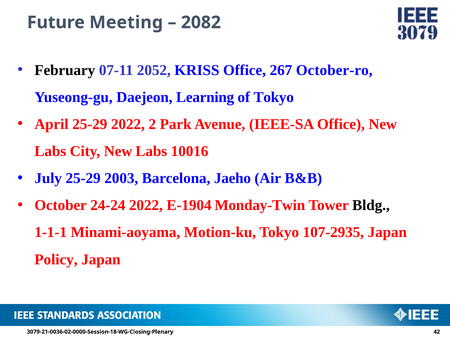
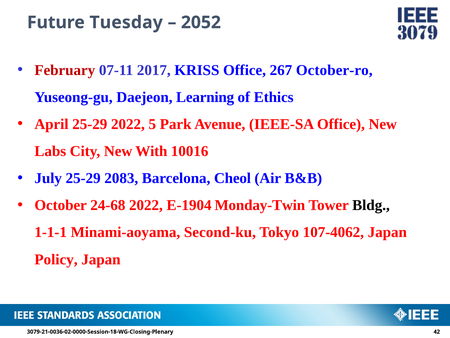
Meeting: Meeting -> Tuesday
2082: 2082 -> 2052
February colour: black -> red
2052: 2052 -> 2017
of Tokyo: Tokyo -> Ethics
2: 2 -> 5
City New Labs: Labs -> With
2003: 2003 -> 2083
Jaeho: Jaeho -> Cheol
24-24: 24-24 -> 24-68
Motion-ku: Motion-ku -> Second-ku
107-2935: 107-2935 -> 107-4062
